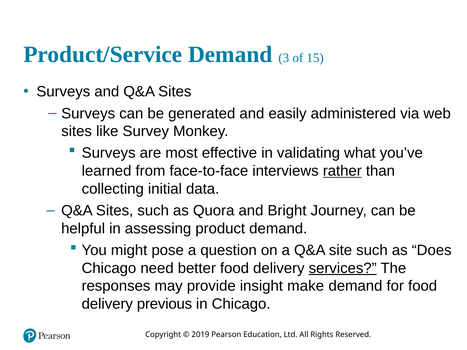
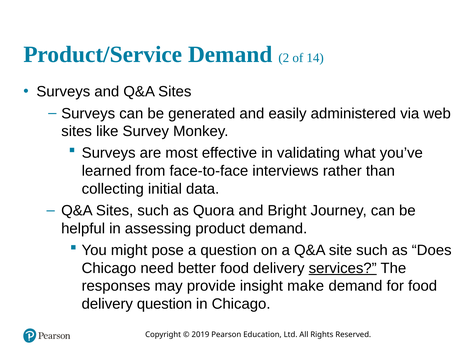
3: 3 -> 2
15: 15 -> 14
rather underline: present -> none
delivery previous: previous -> question
